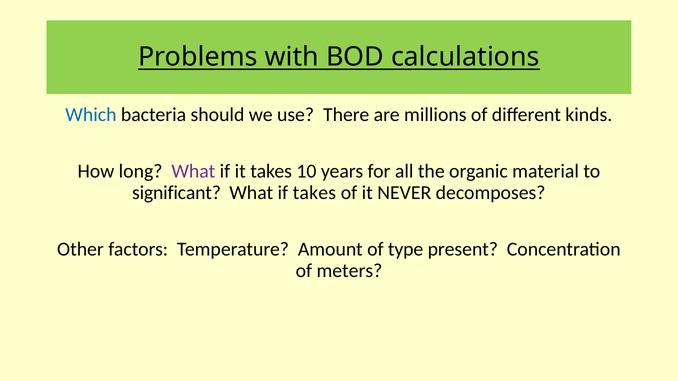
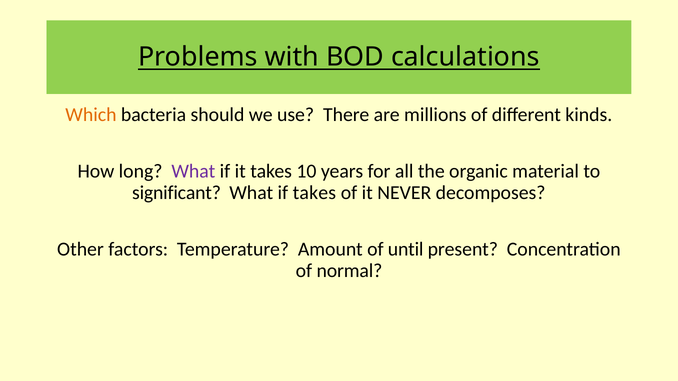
Which colour: blue -> orange
type: type -> until
meters: meters -> normal
